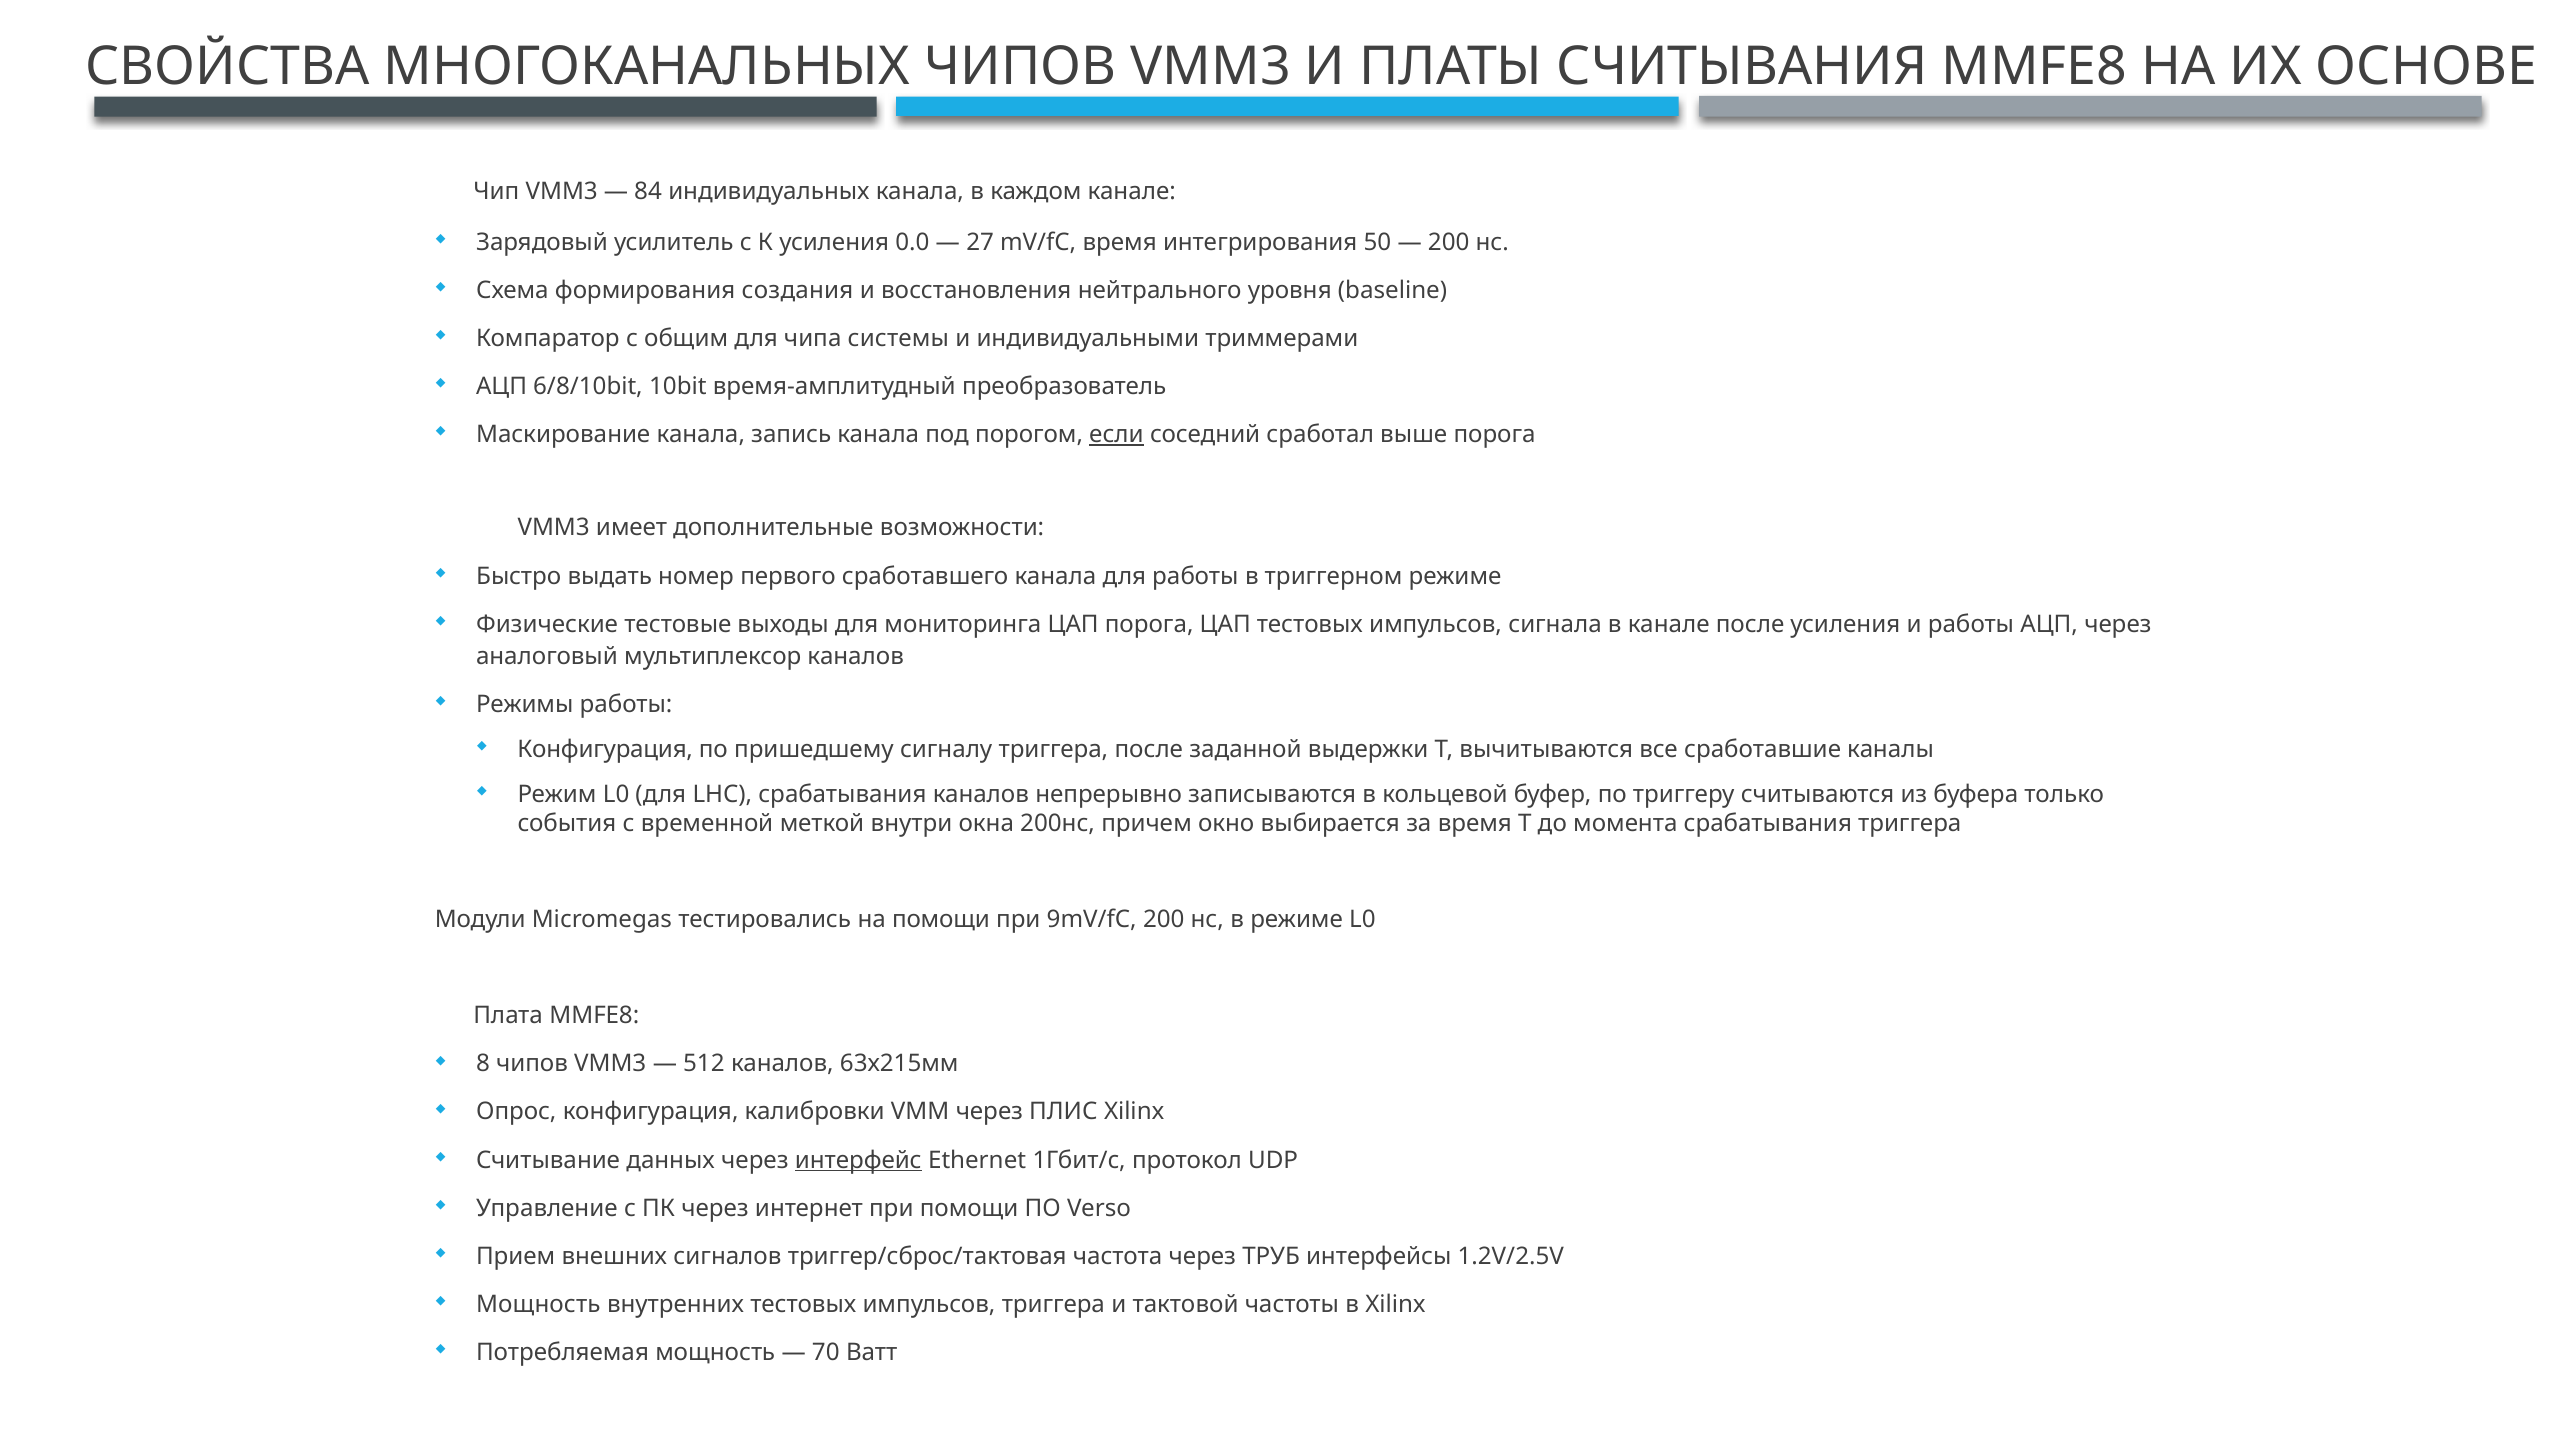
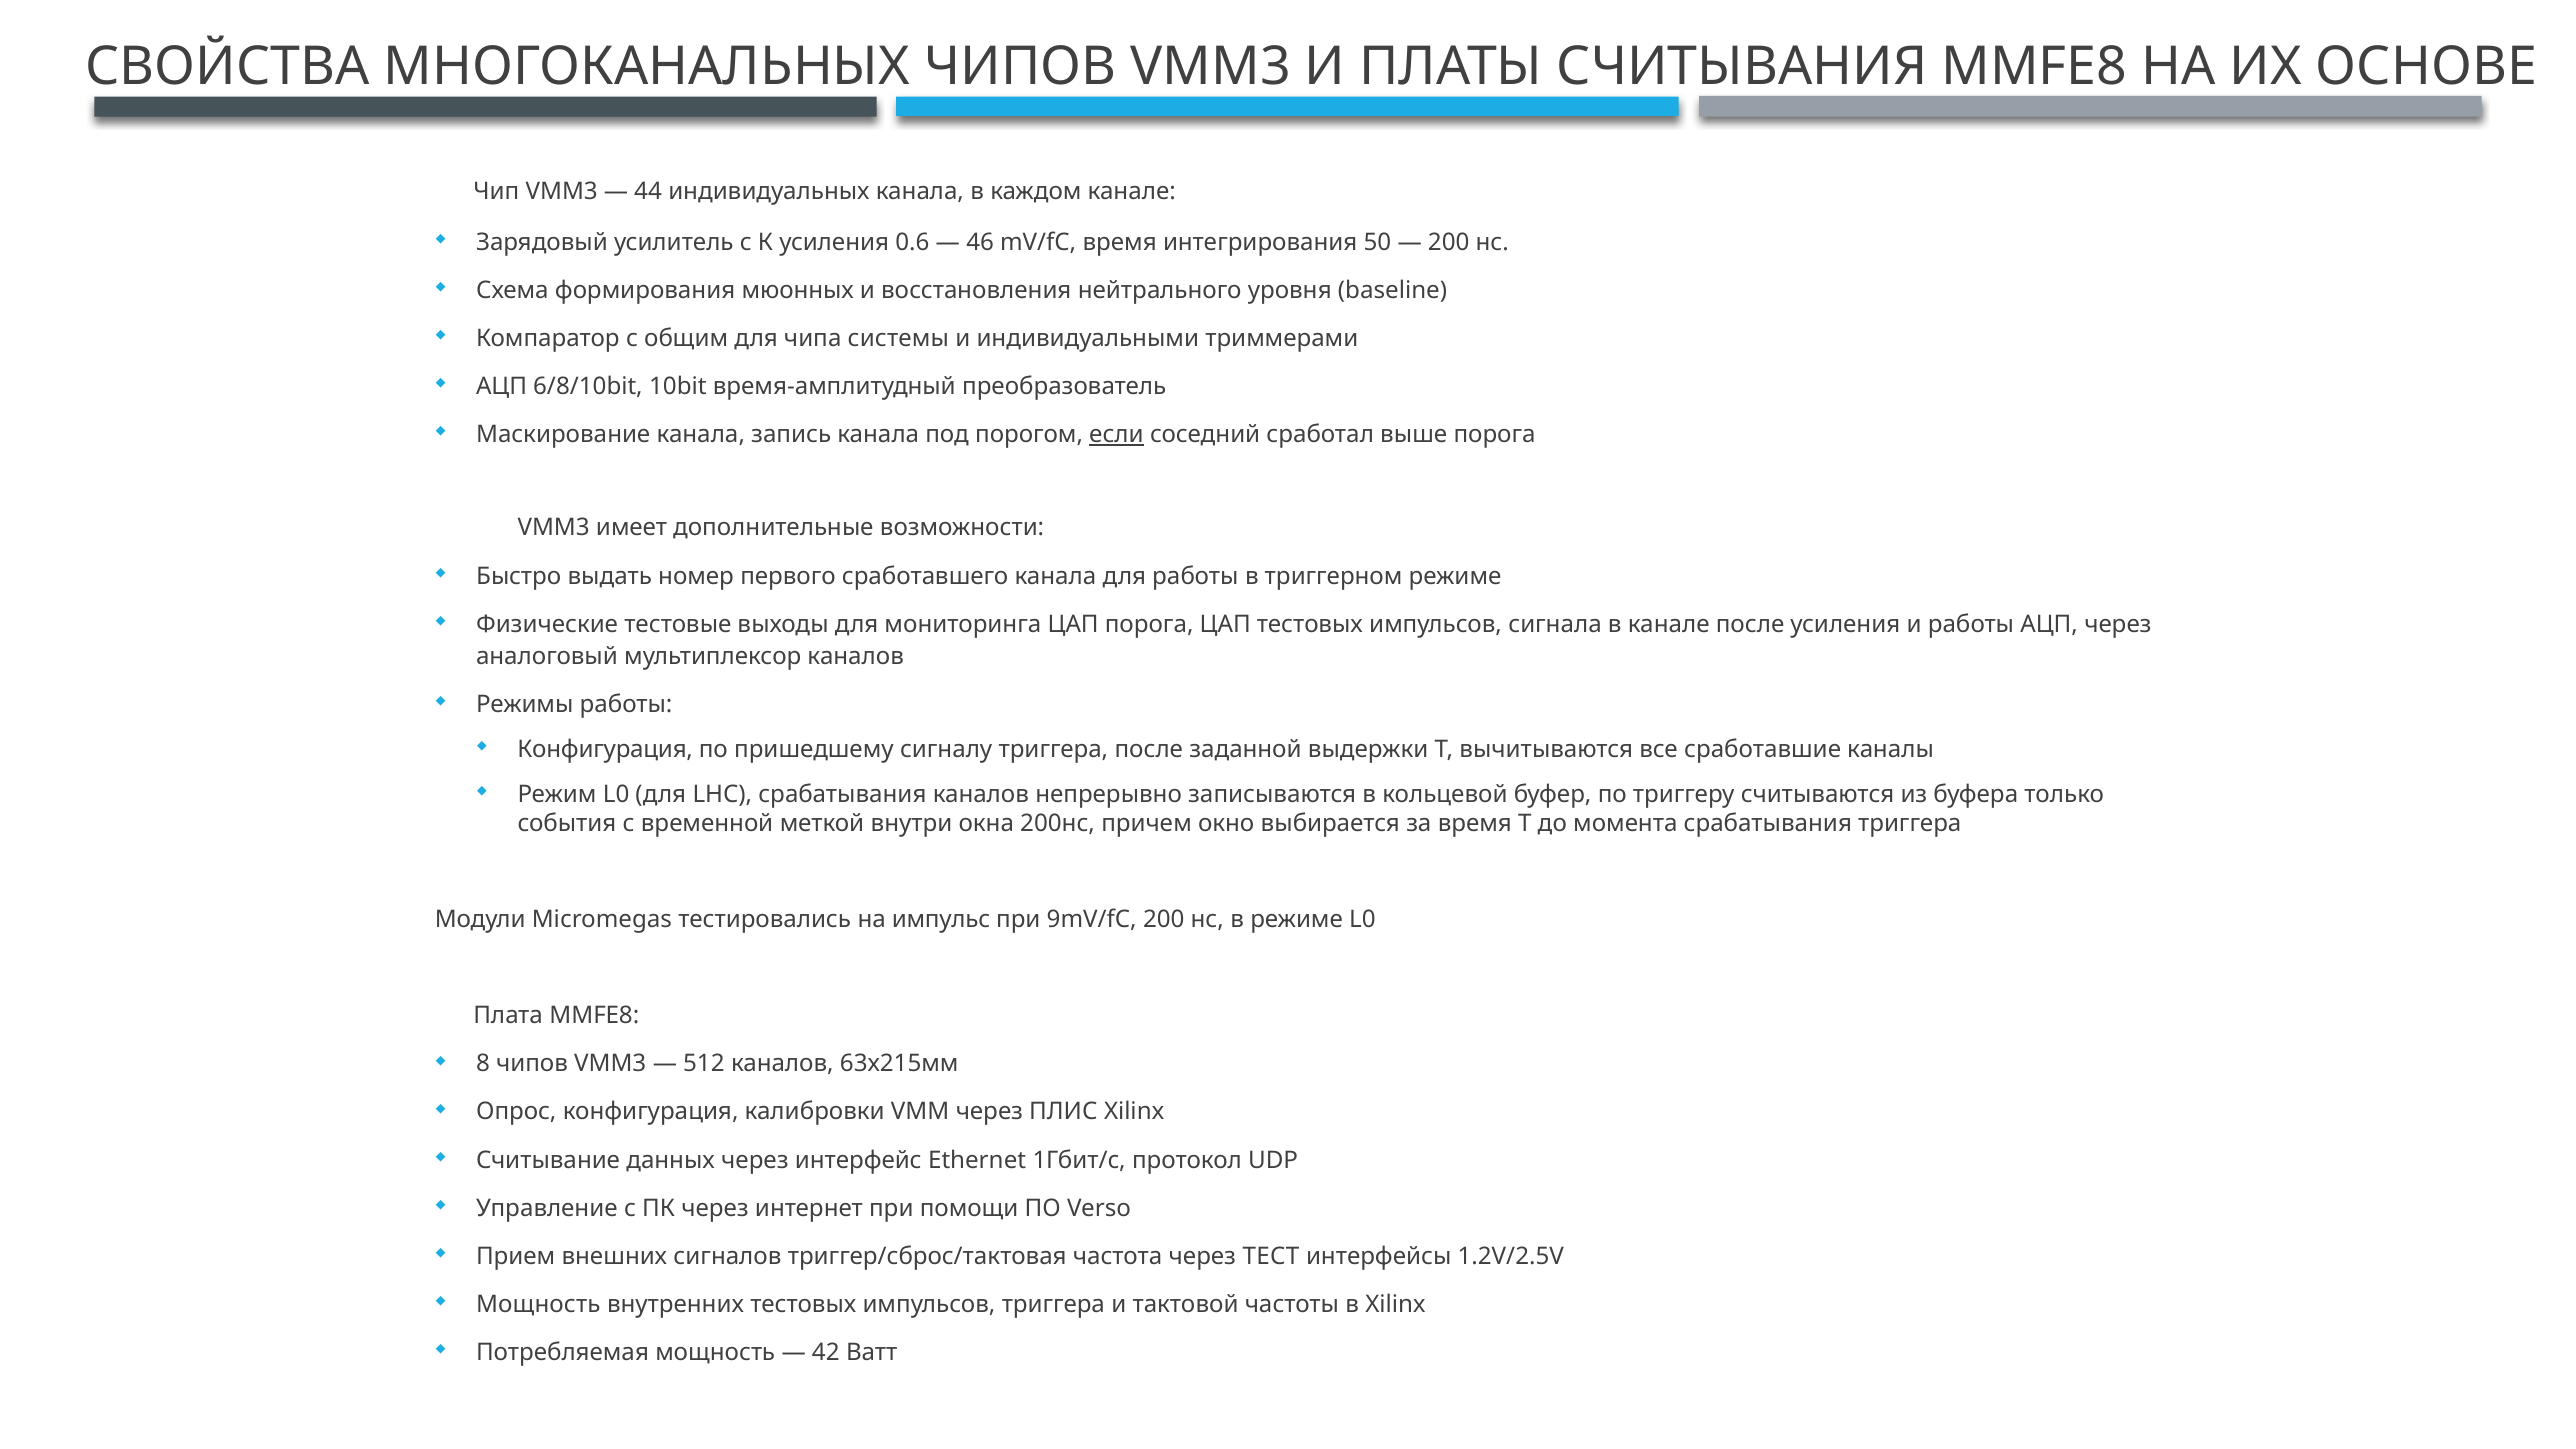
84: 84 -> 44
0.0: 0.0 -> 0.6
27: 27 -> 46
создания: создания -> мюонных
на помощи: помощи -> импульс
интерфейс underline: present -> none
ТРУБ: ТРУБ -> ТЕСТ
70: 70 -> 42
